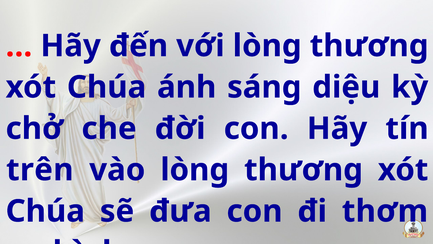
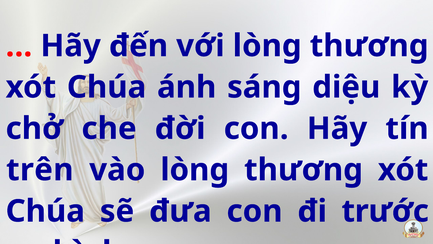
thơm: thơm -> trước
